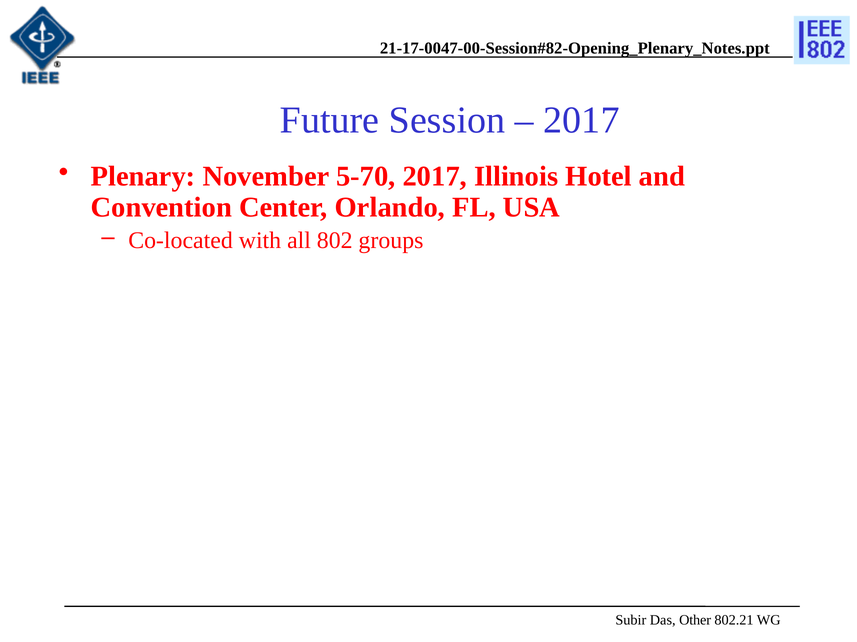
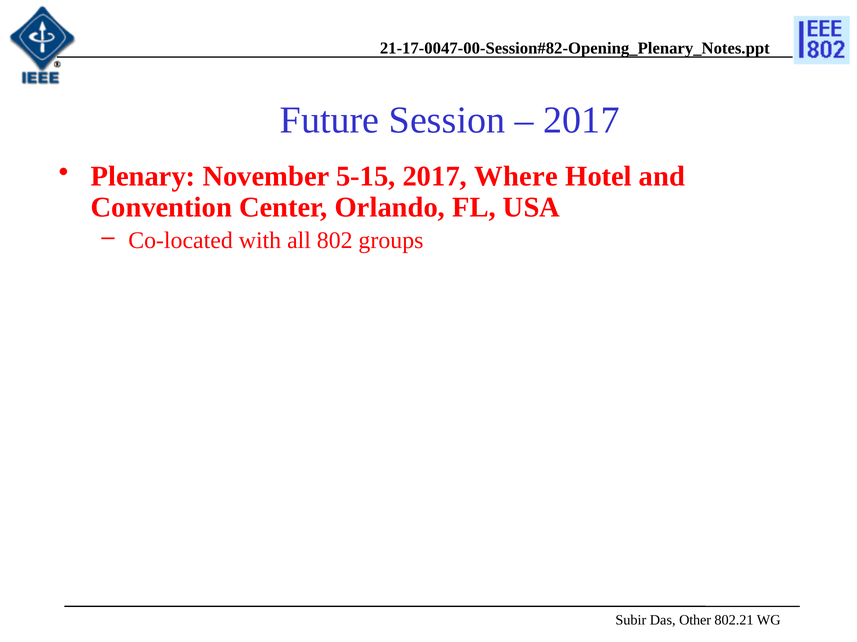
5-70: 5-70 -> 5-15
Illinois: Illinois -> Where
